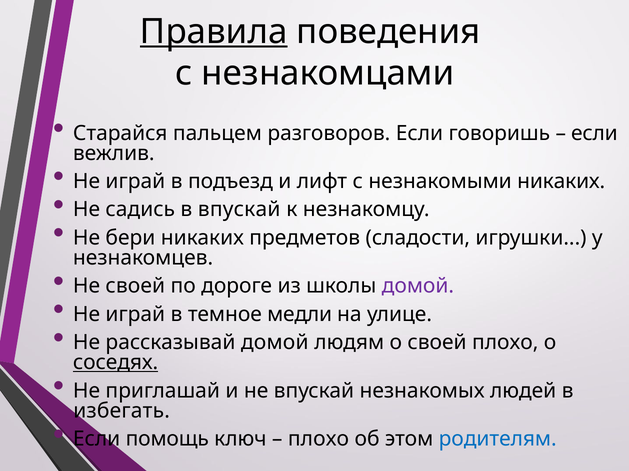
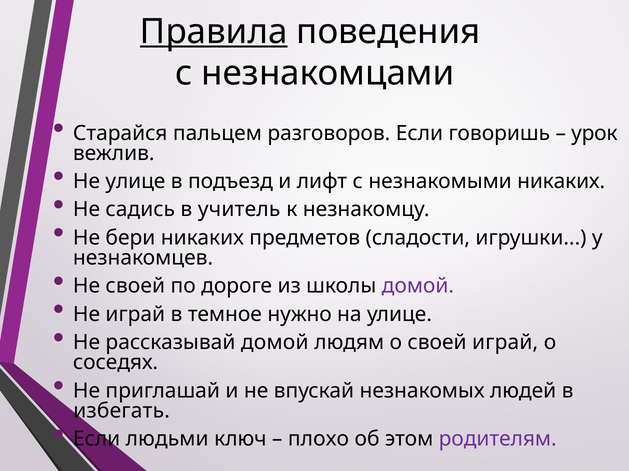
если at (594, 133): если -> урок
играй at (135, 182): играй -> улице
в впускай: впускай -> учитель
медли: медли -> нужно
своей плохо: плохо -> играй
соседях underline: present -> none
помощь: помощь -> людьми
родителям colour: blue -> purple
